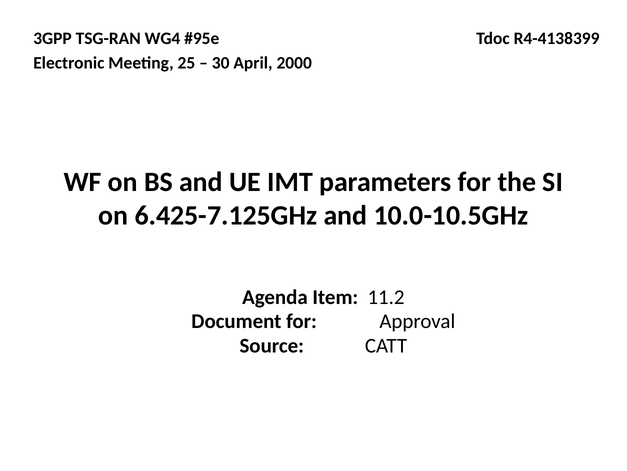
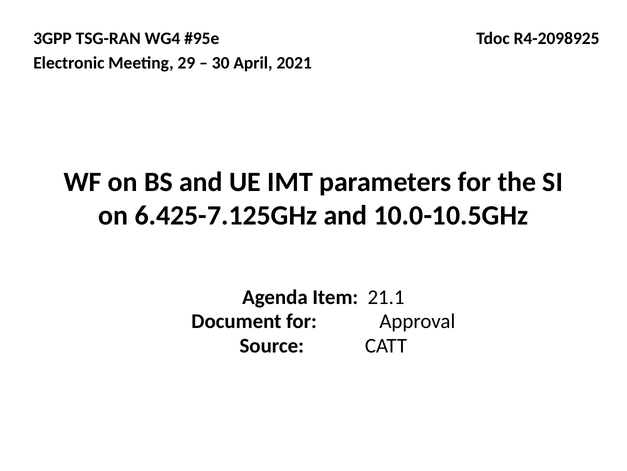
R4-4138399: R4-4138399 -> R4-2098925
25: 25 -> 29
2000: 2000 -> 2021
11.2: 11.2 -> 21.1
